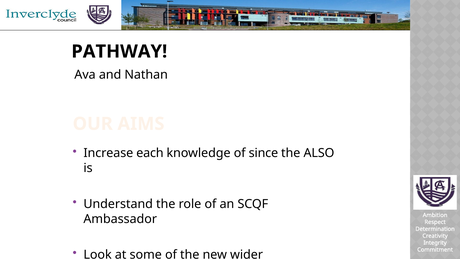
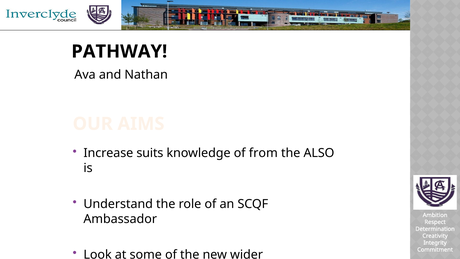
each: each -> suits
since: since -> from
